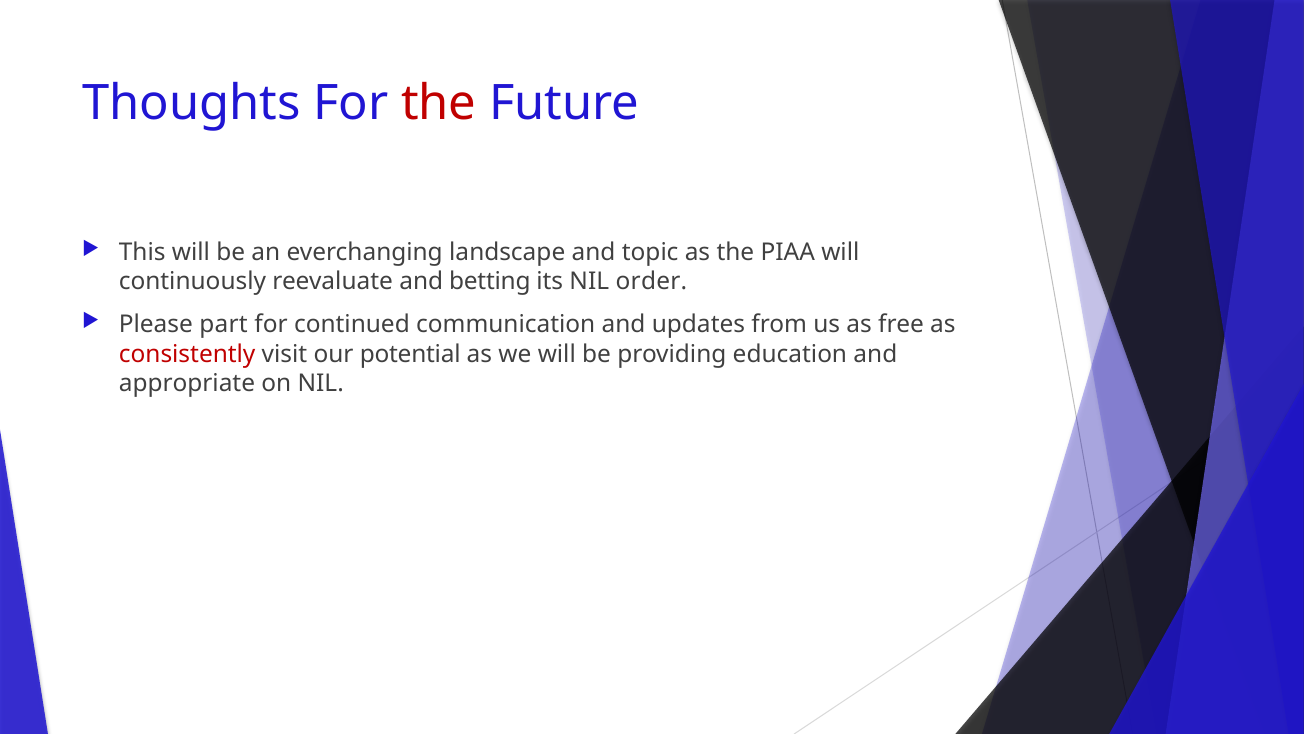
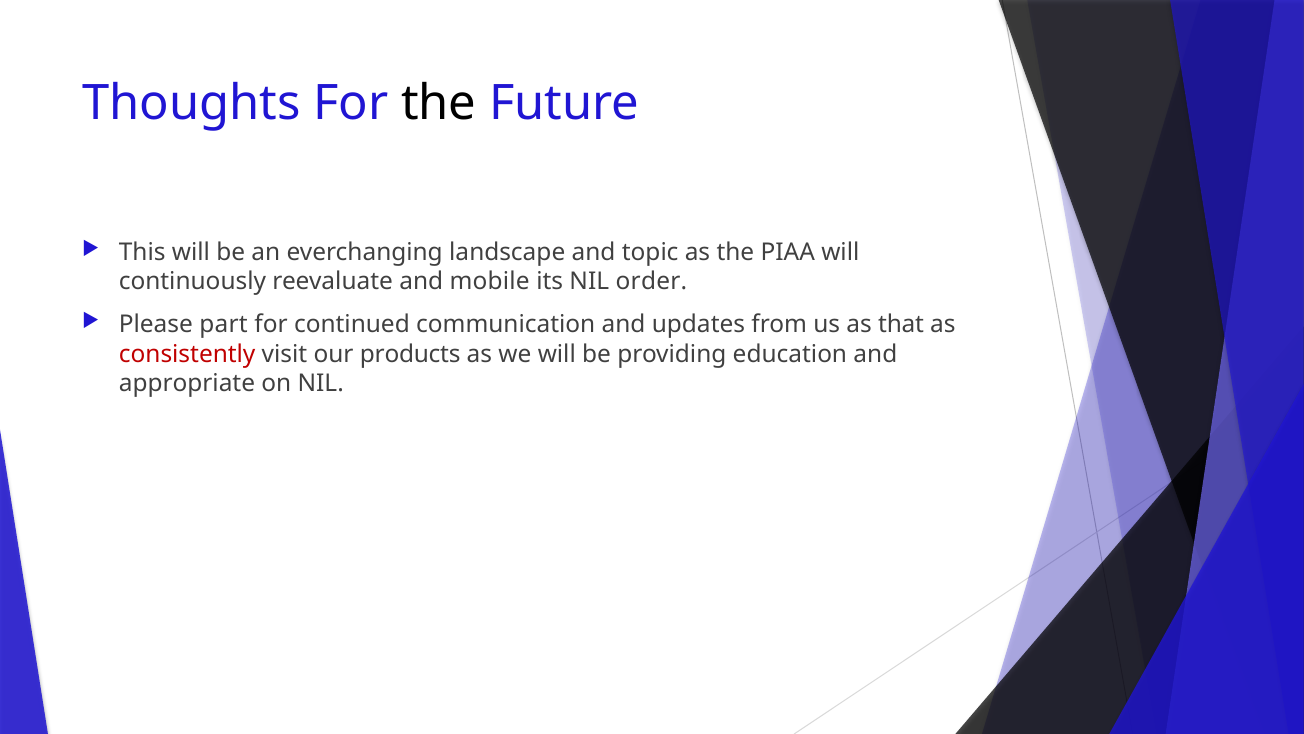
the at (439, 103) colour: red -> black
betting: betting -> mobile
free: free -> that
potential: potential -> products
